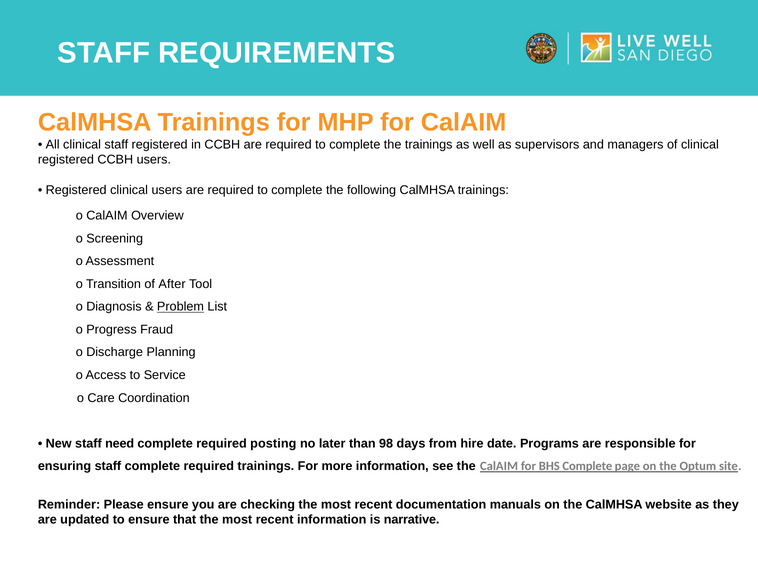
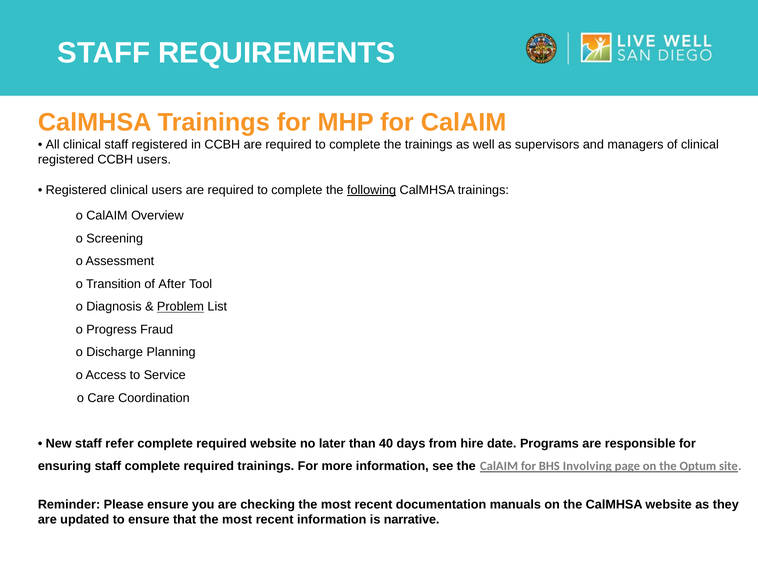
following underline: none -> present
need: need -> refer
required posting: posting -> website
98: 98 -> 40
BHS Complete: Complete -> Involving
